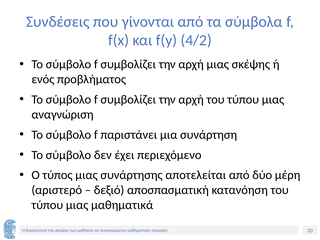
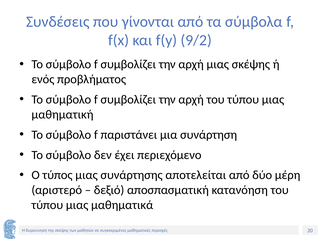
4/2: 4/2 -> 9/2
αναγνώριση: αναγνώριση -> μαθηματική
